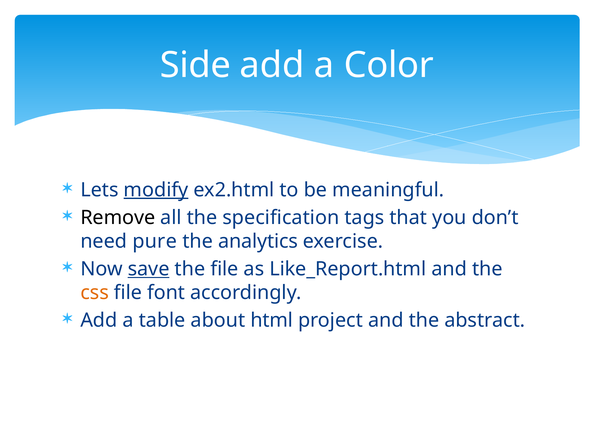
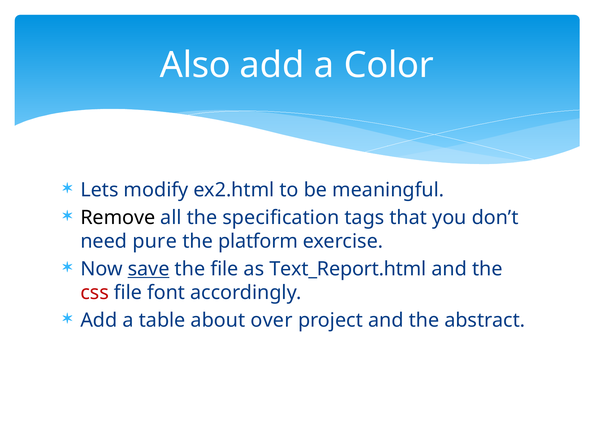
Side: Side -> Also
modify underline: present -> none
analytics: analytics -> platform
Like_Report.html: Like_Report.html -> Text_Report.html
css colour: orange -> red
html: html -> over
